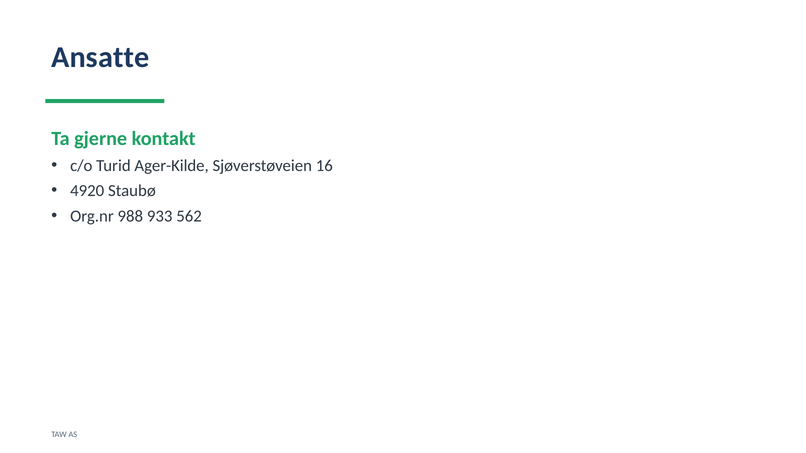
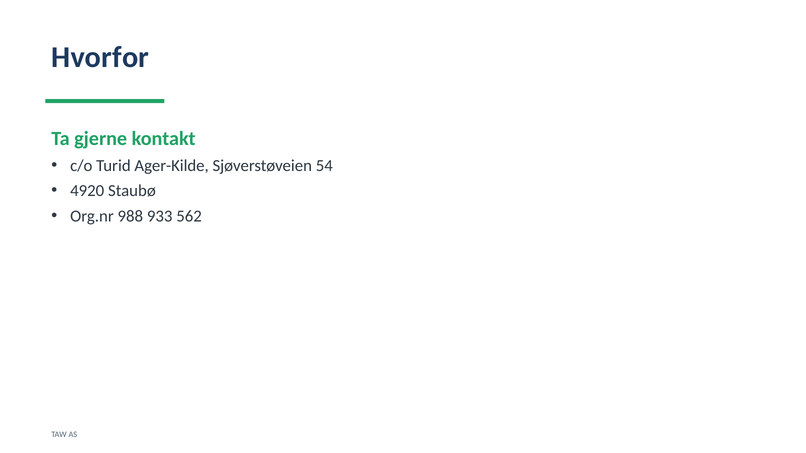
Ansatte: Ansatte -> Hvorfor
16: 16 -> 54
